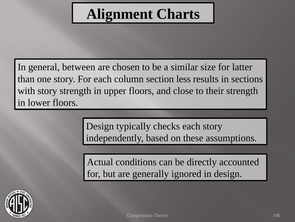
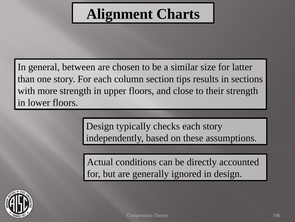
less: less -> tips
with story: story -> more
